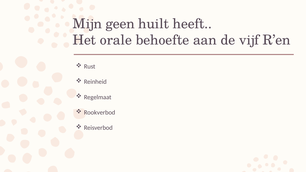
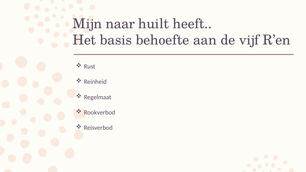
geen: geen -> naar
orale: orale -> basis
